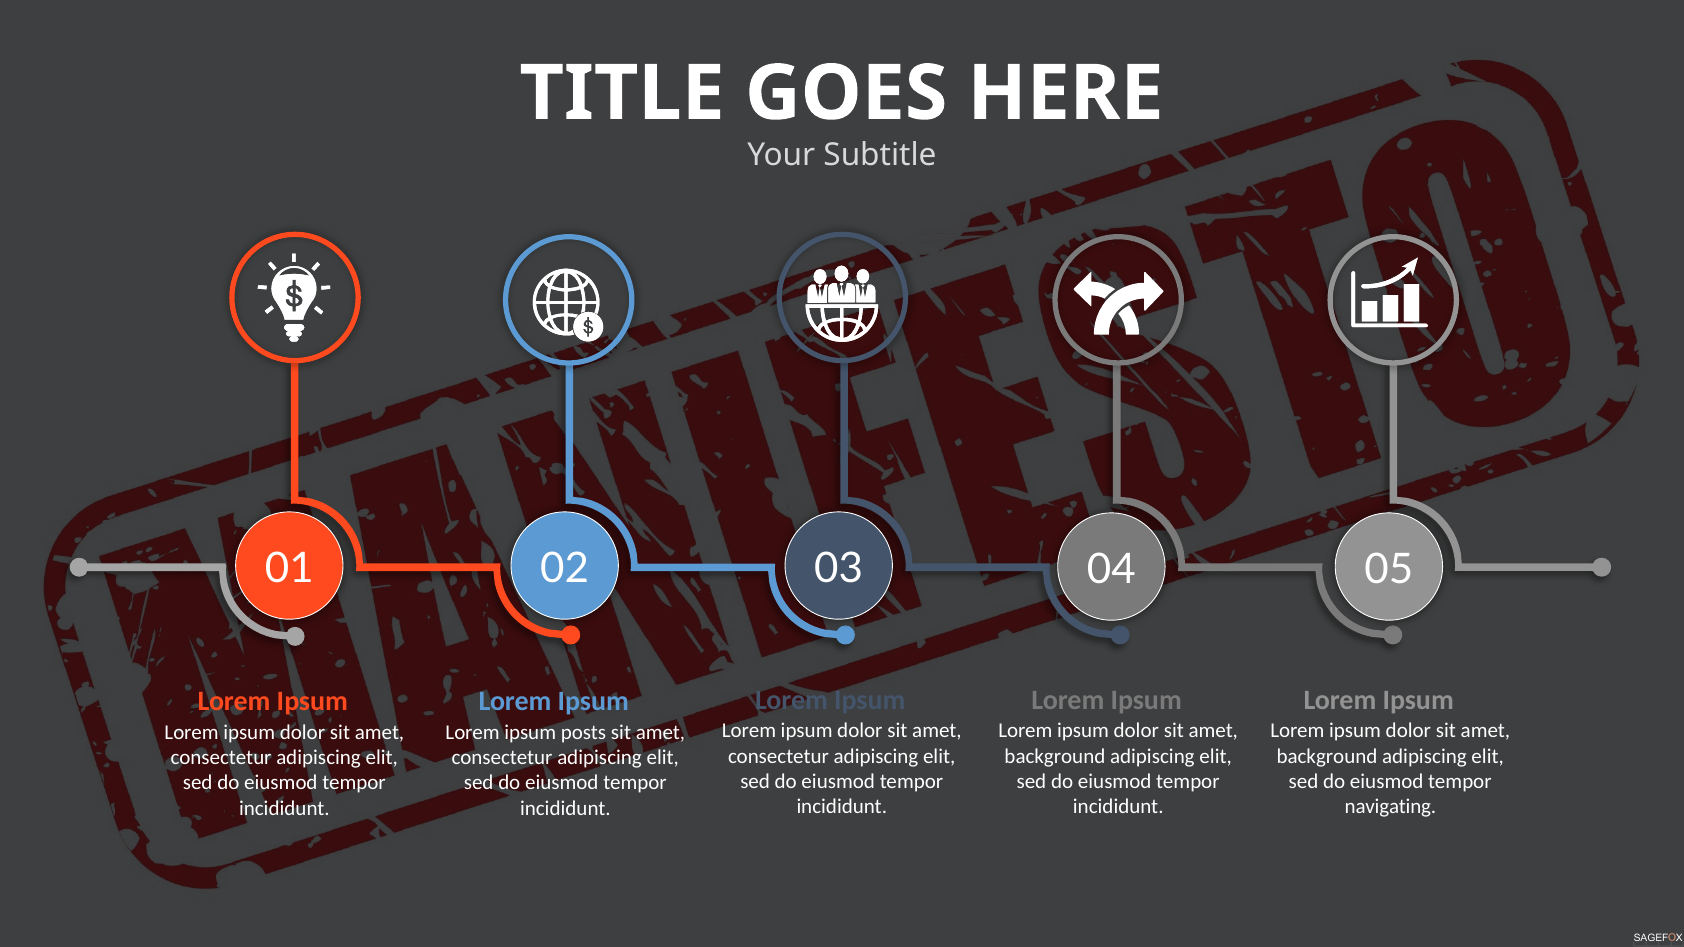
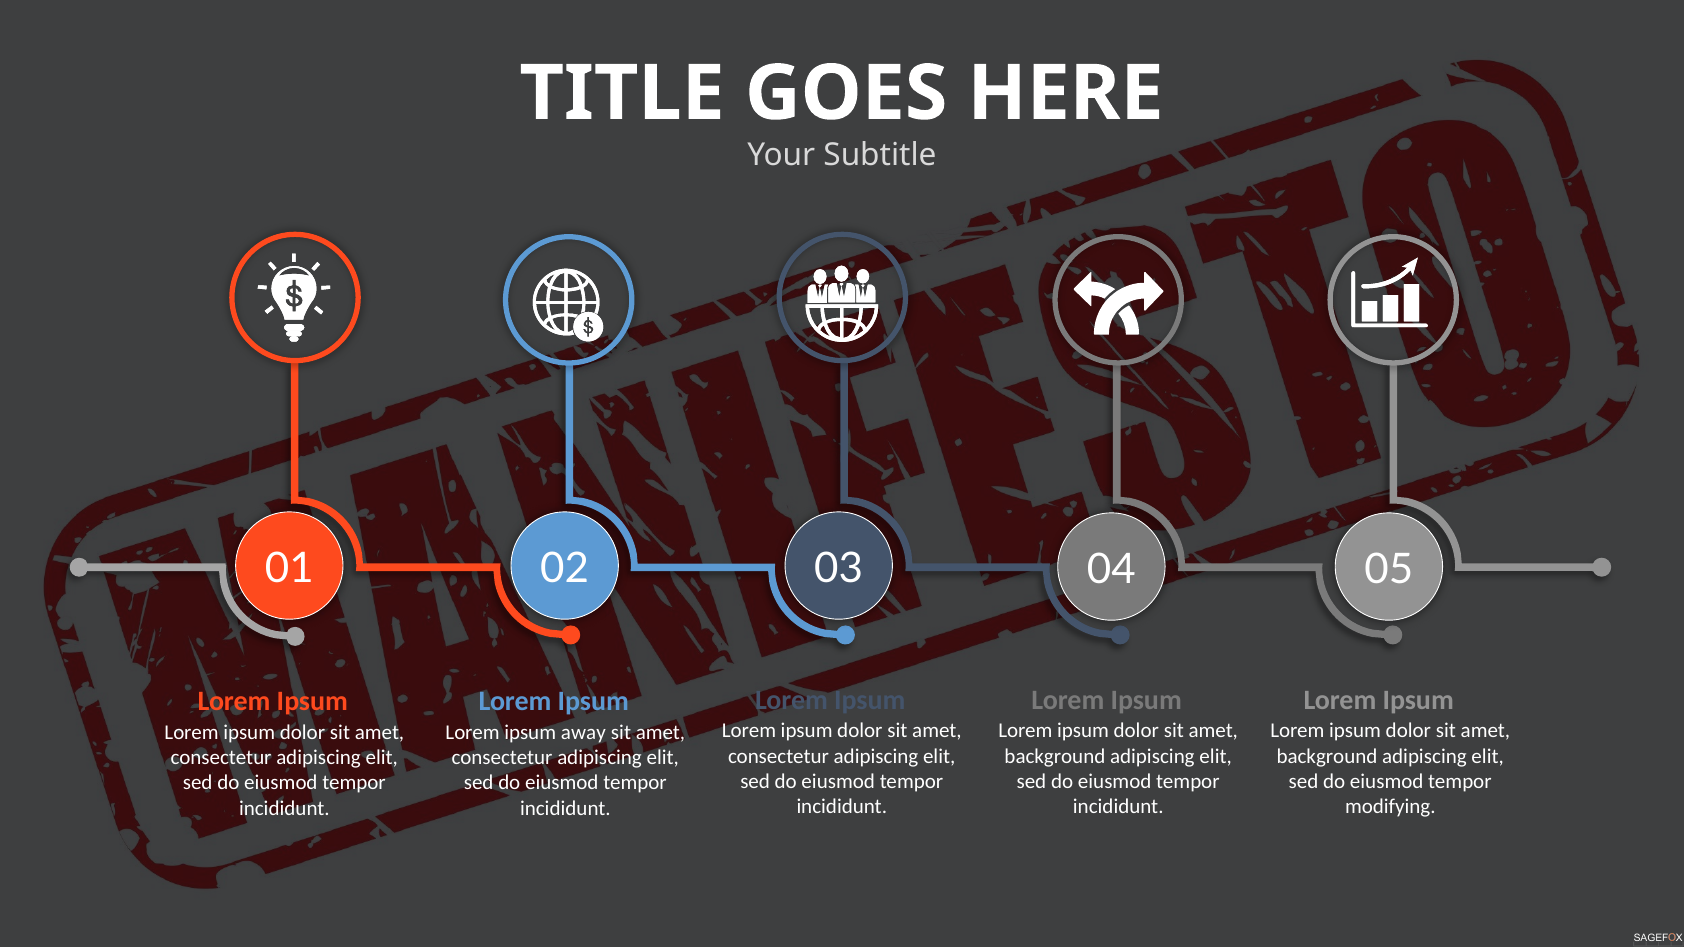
posts: posts -> away
navigating: navigating -> modifying
